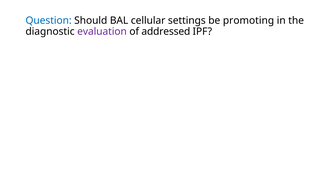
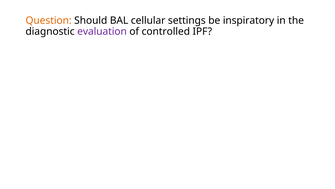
Question colour: blue -> orange
promoting: promoting -> inspiratory
addressed: addressed -> controlled
